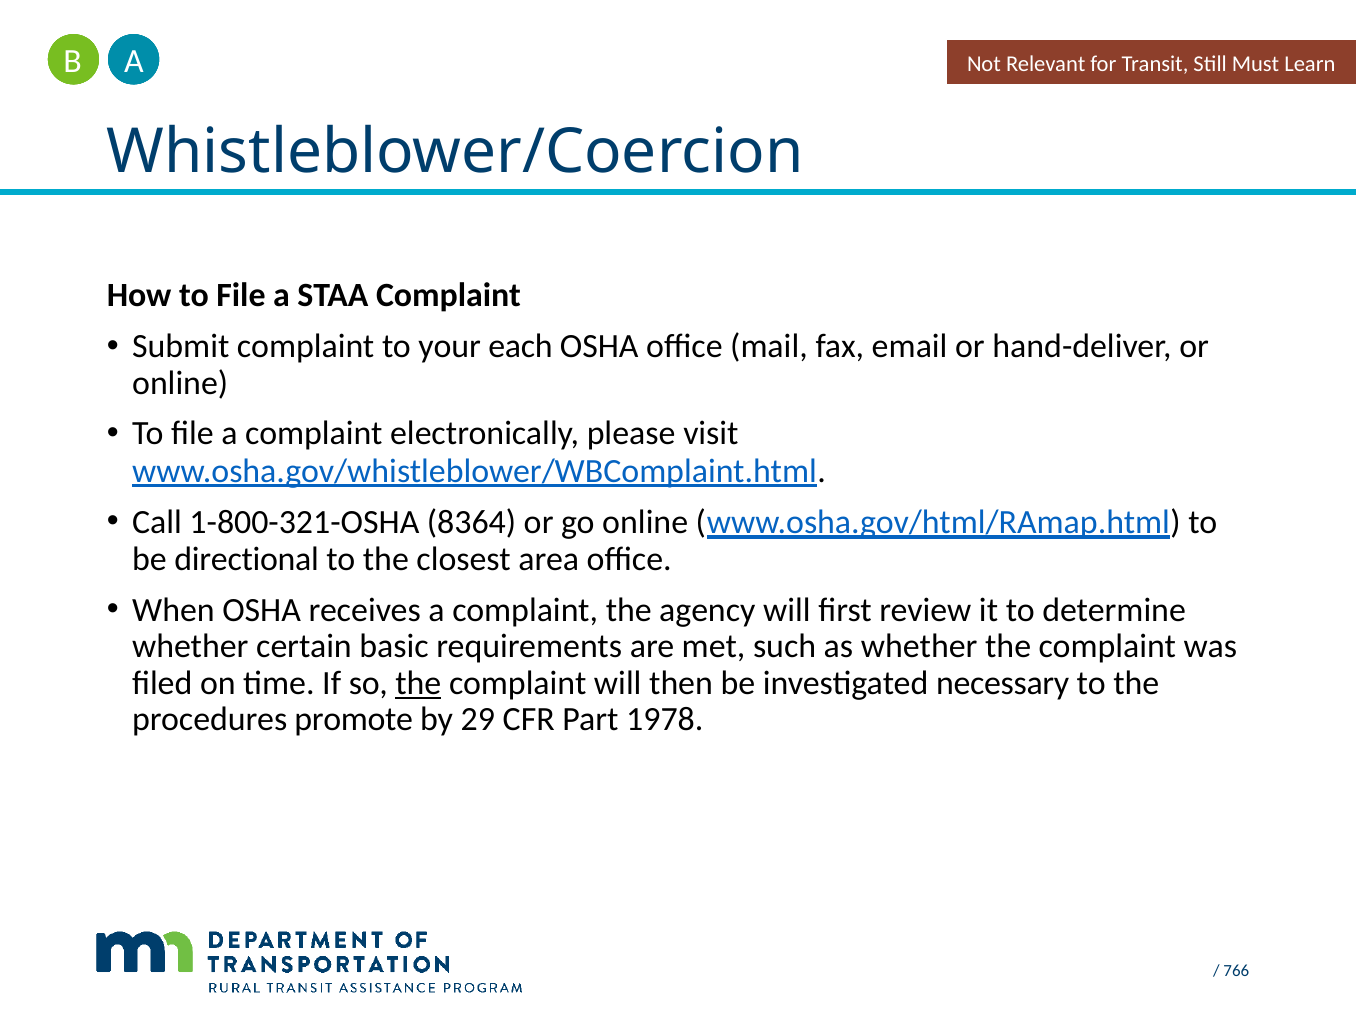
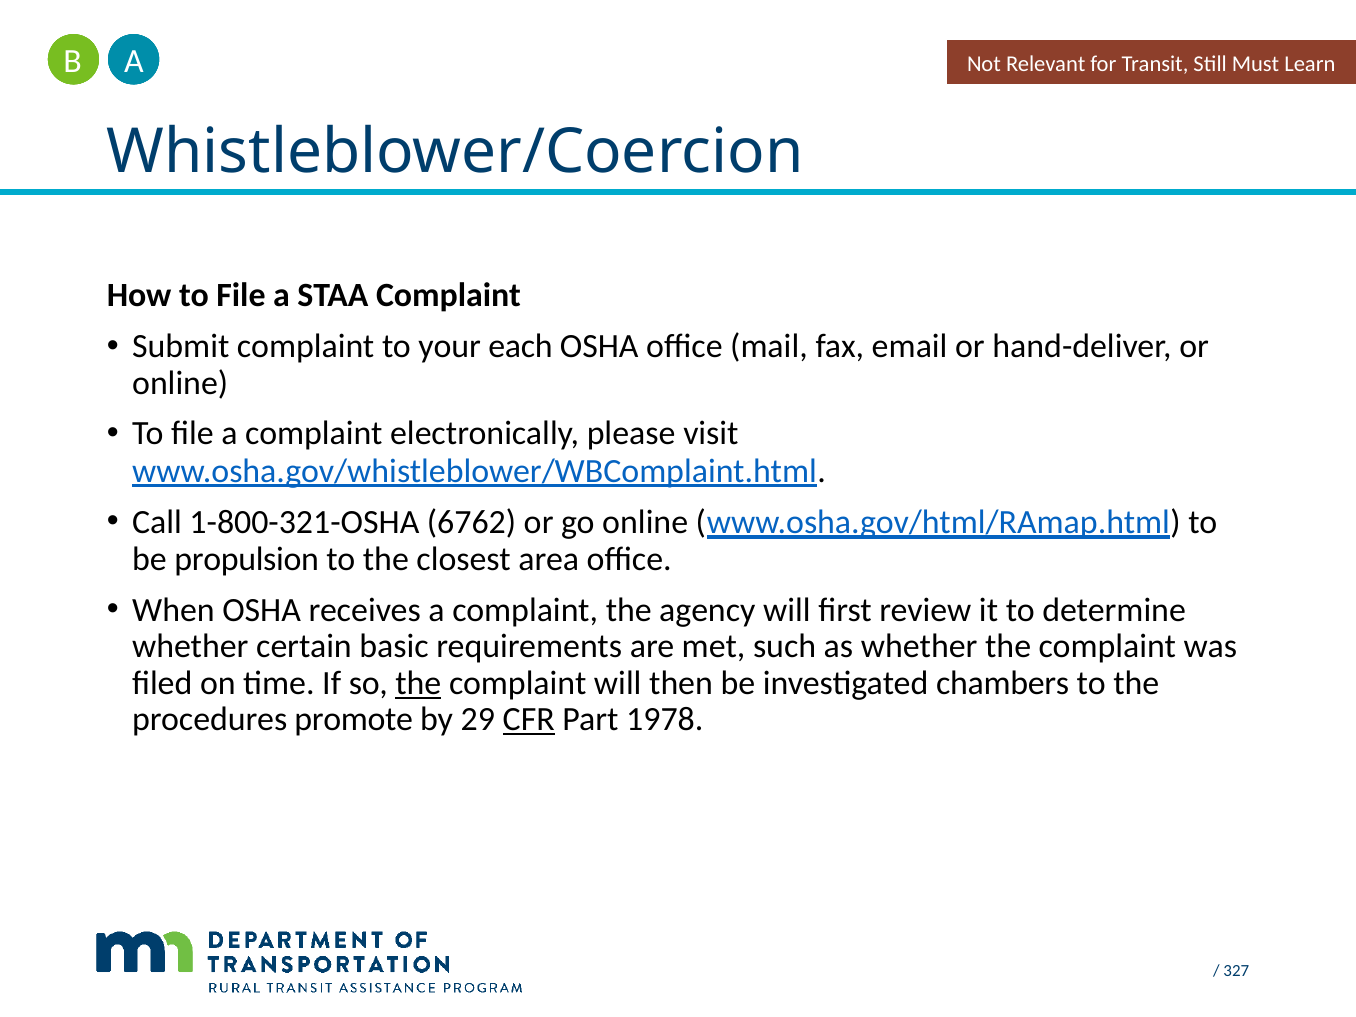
8364: 8364 -> 6762
directional: directional -> propulsion
necessary: necessary -> chambers
CFR underline: none -> present
766: 766 -> 327
